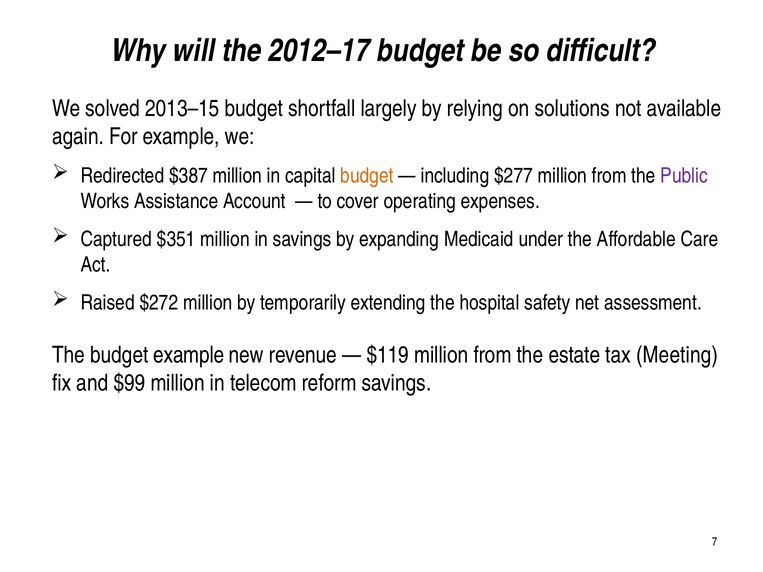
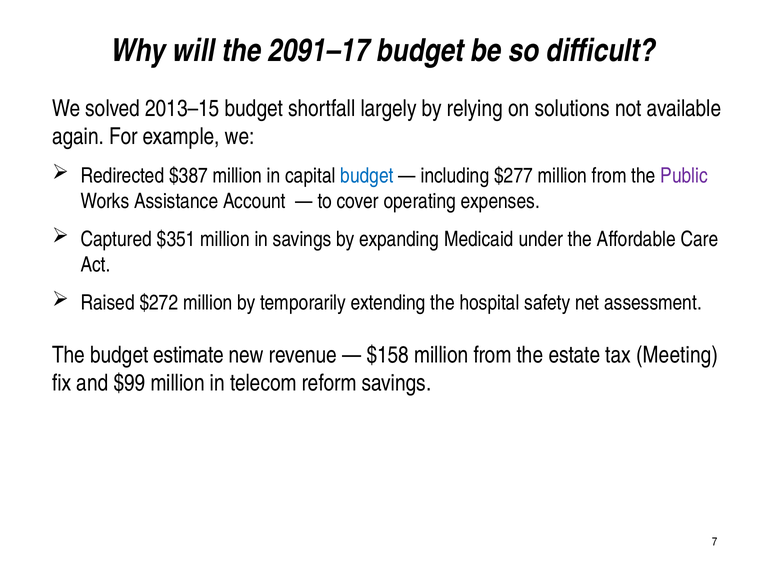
2012–17: 2012–17 -> 2091–17
budget at (367, 176) colour: orange -> blue
budget example: example -> estimate
$119: $119 -> $158
